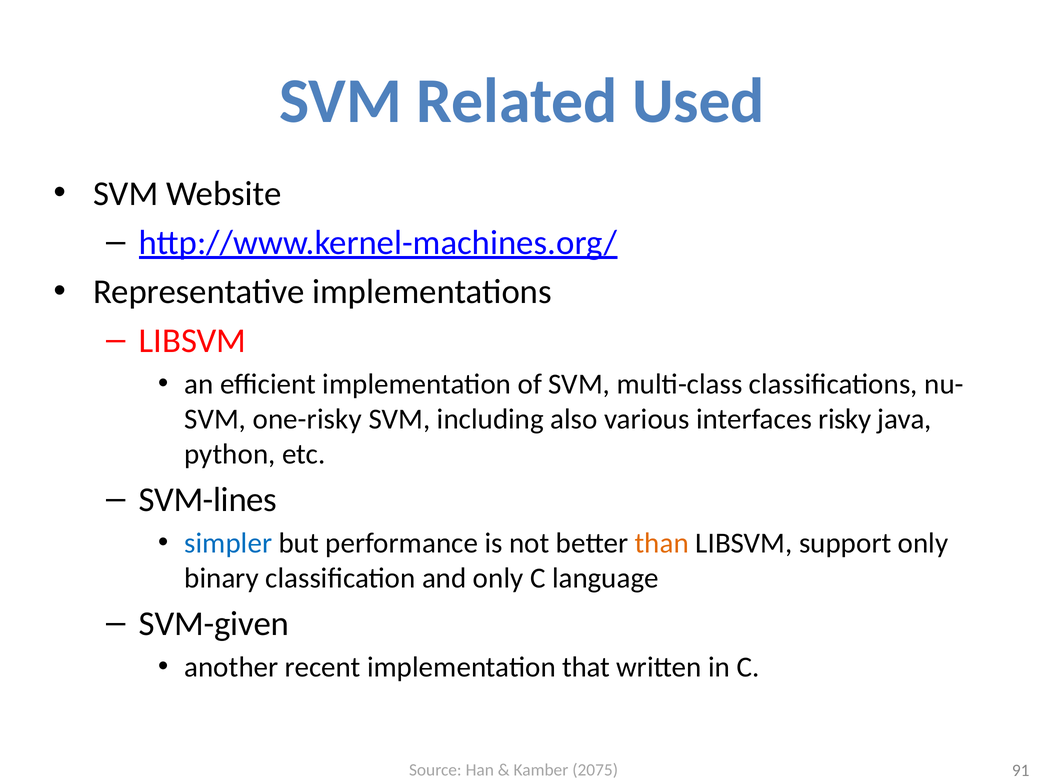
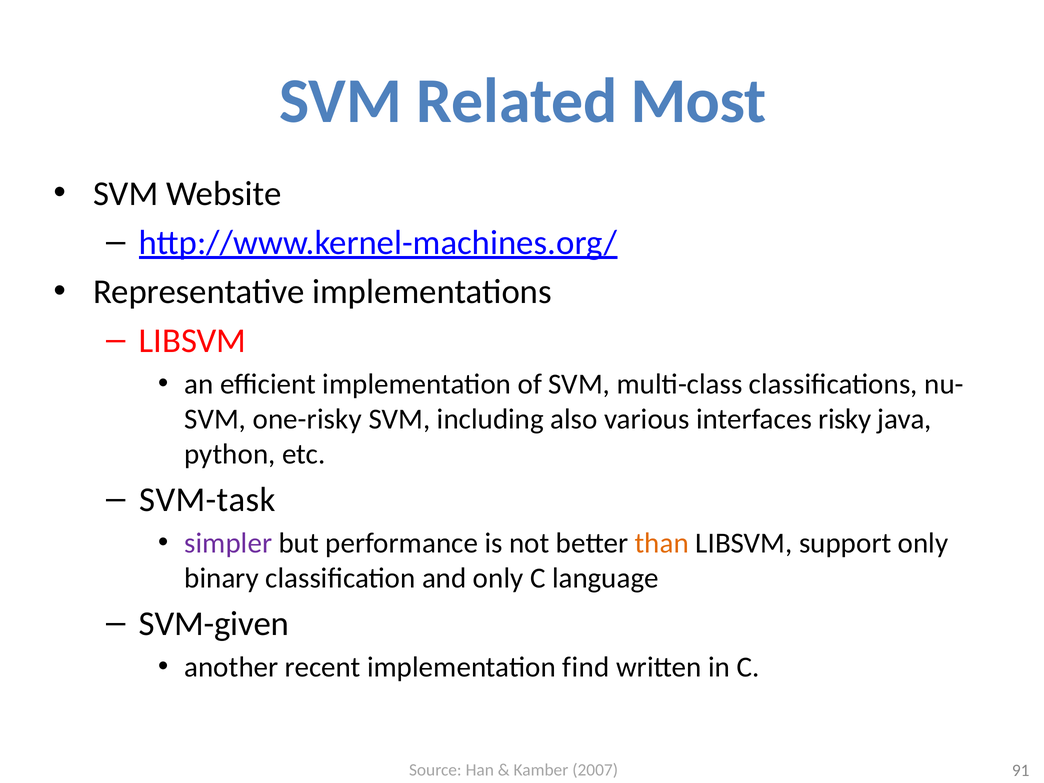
Used: Used -> Most
SVM-lines: SVM-lines -> SVM-task
simpler colour: blue -> purple
that: that -> find
2075: 2075 -> 2007
